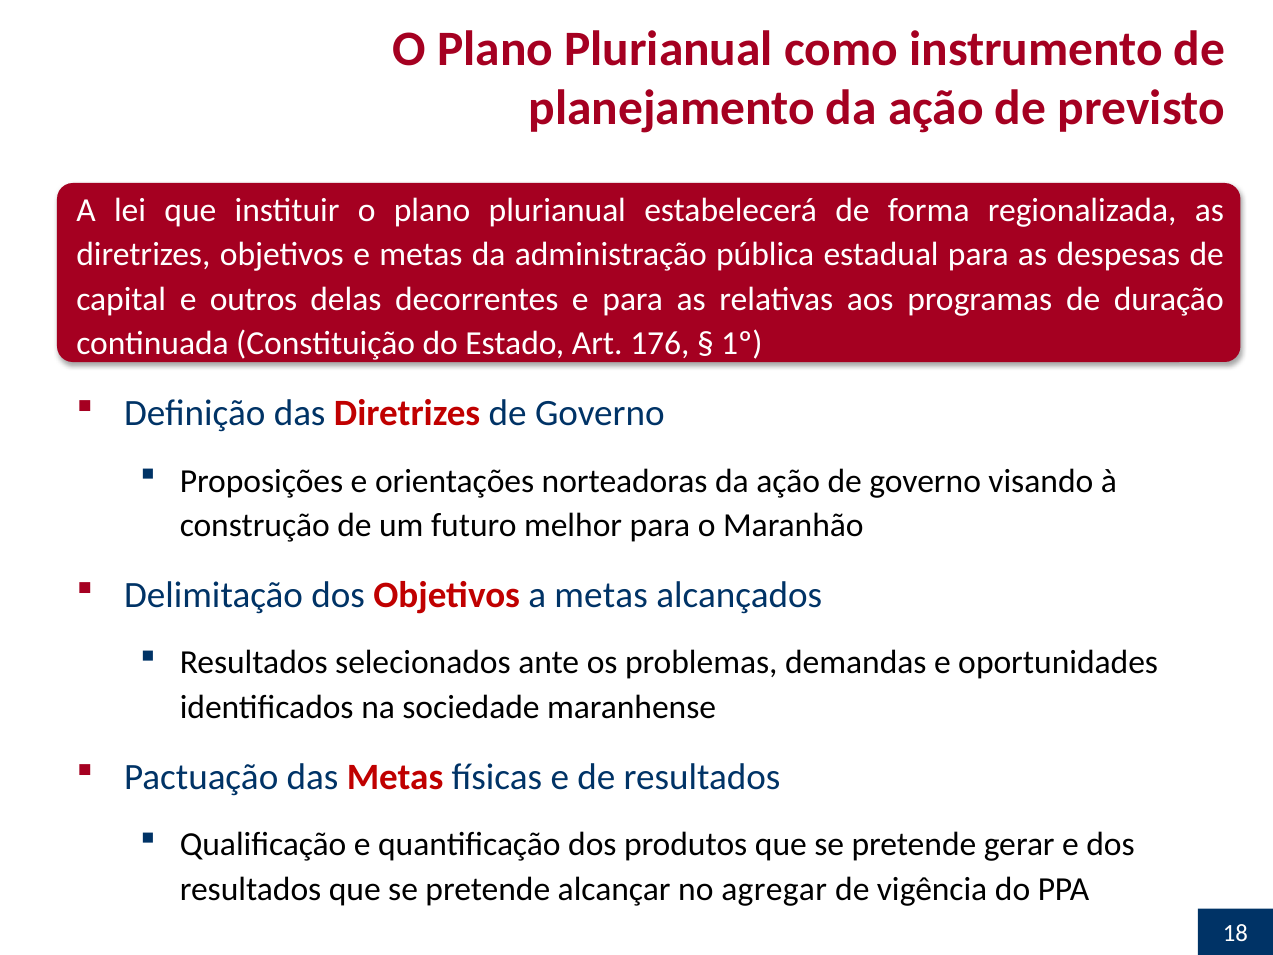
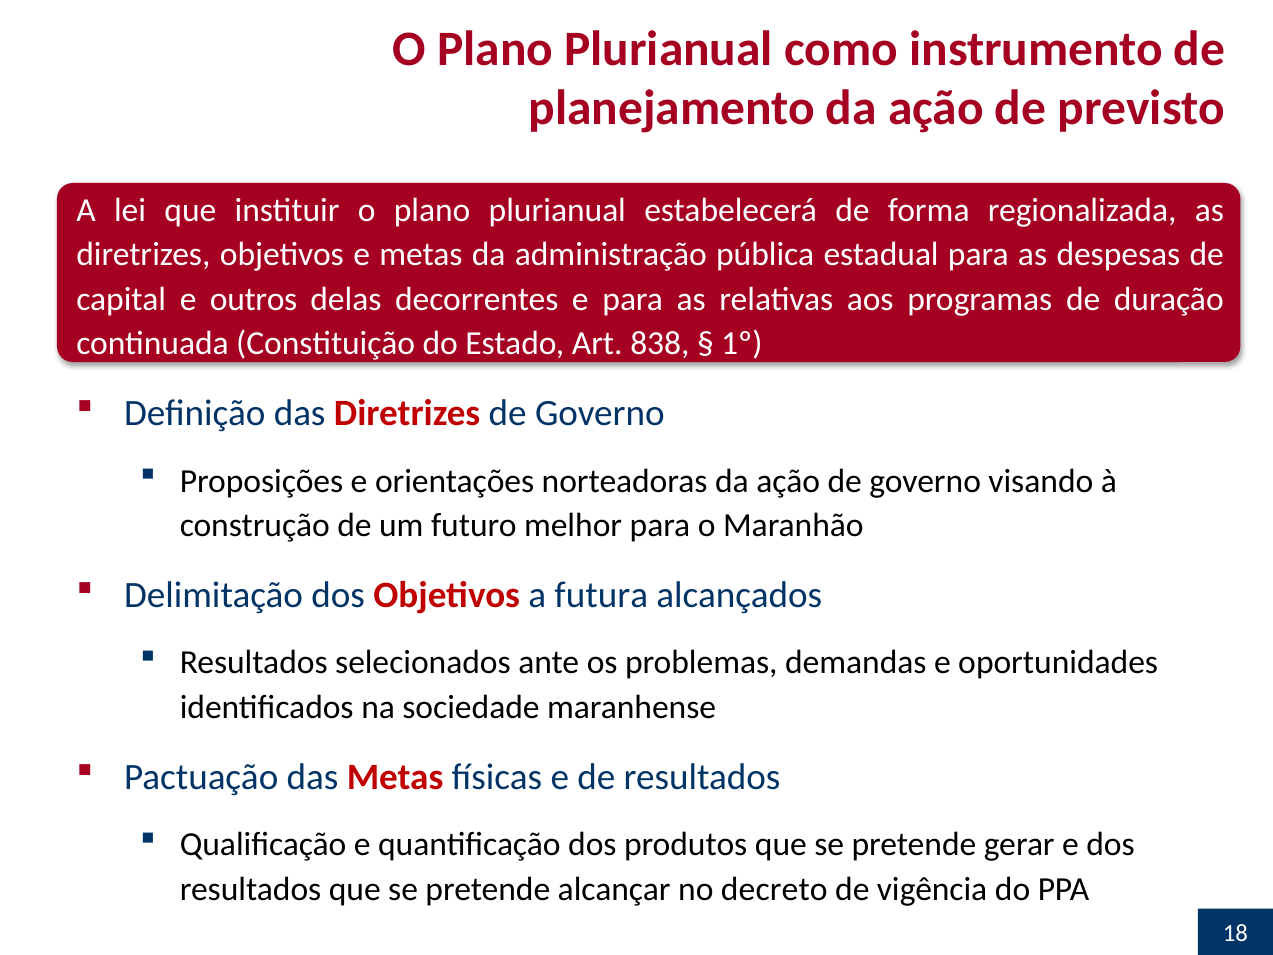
176: 176 -> 838
a metas: metas -> futura
agregar: agregar -> decreto
